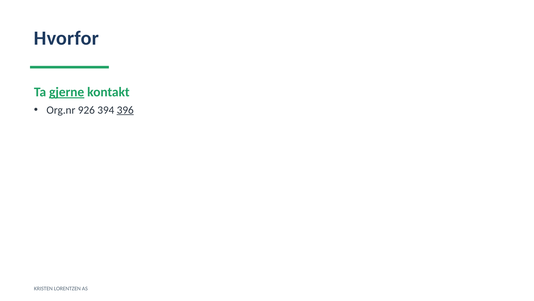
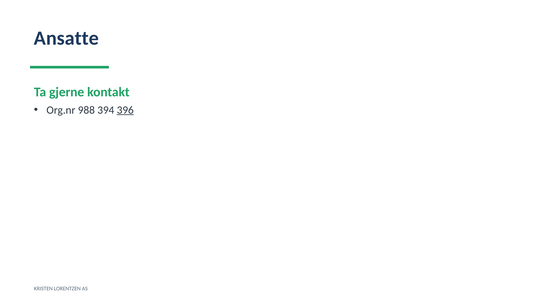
Hvorfor: Hvorfor -> Ansatte
gjerne underline: present -> none
926: 926 -> 988
